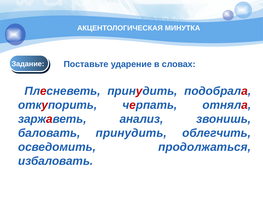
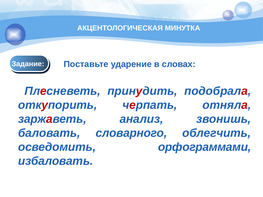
баловать принудить: принудить -> словарного
продолжаться: продолжаться -> орфограммами
